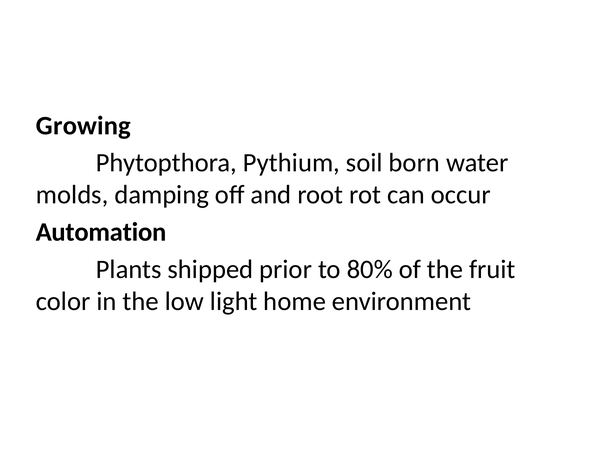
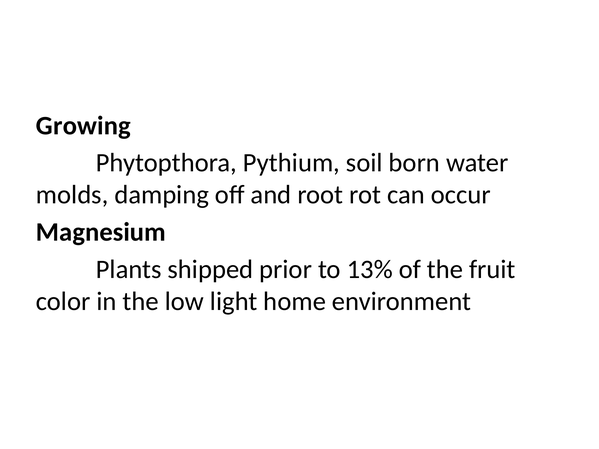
Automation: Automation -> Magnesium
80%: 80% -> 13%
